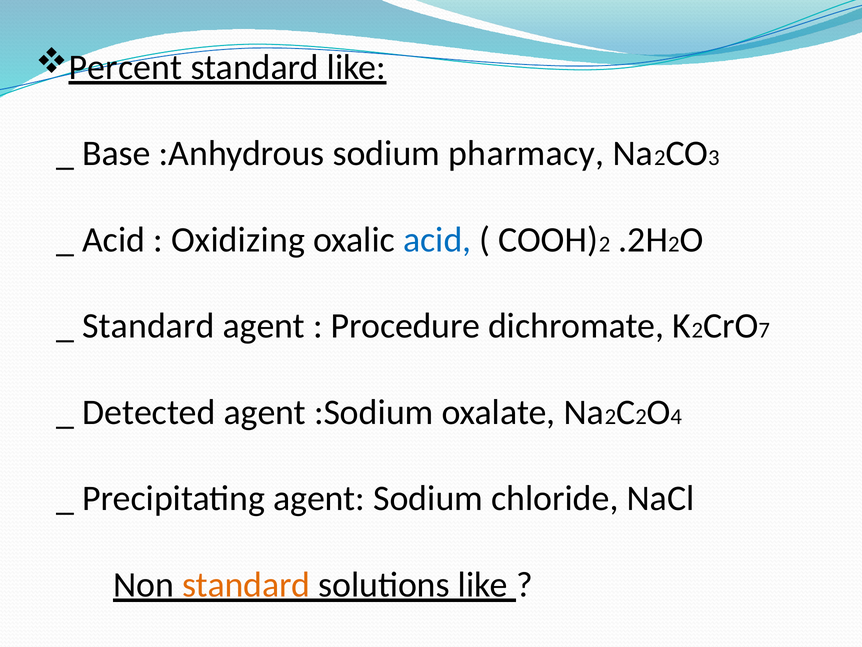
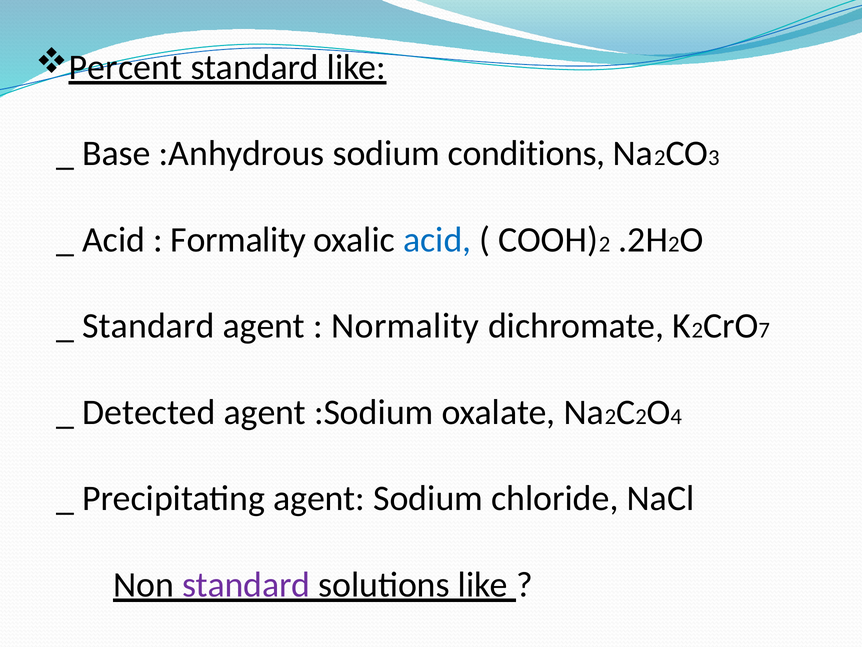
pharmacy: pharmacy -> conditions
Oxidizing: Oxidizing -> Formality
Procedure: Procedure -> Normality
standard at (246, 584) colour: orange -> purple
